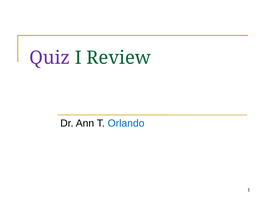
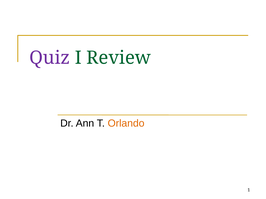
Orlando colour: blue -> orange
